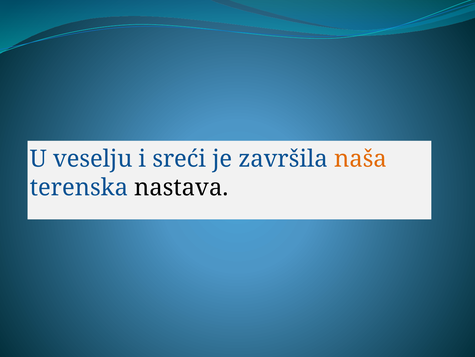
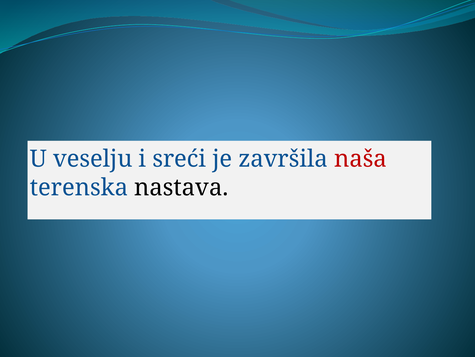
naša colour: orange -> red
